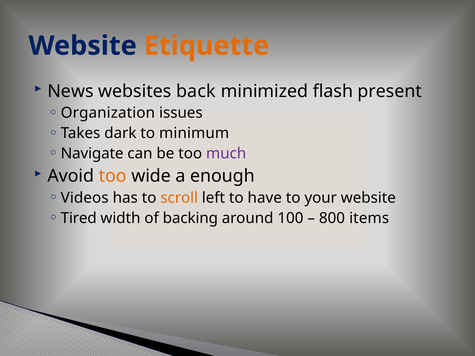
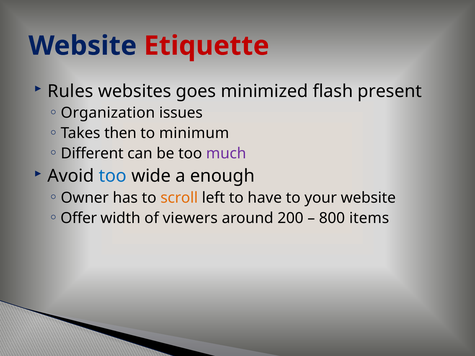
Etiquette colour: orange -> red
News: News -> Rules
back: back -> goes
dark: dark -> then
Navigate: Navigate -> Different
too at (113, 176) colour: orange -> blue
Videos: Videos -> Owner
Tired: Tired -> Offer
backing: backing -> viewers
100: 100 -> 200
